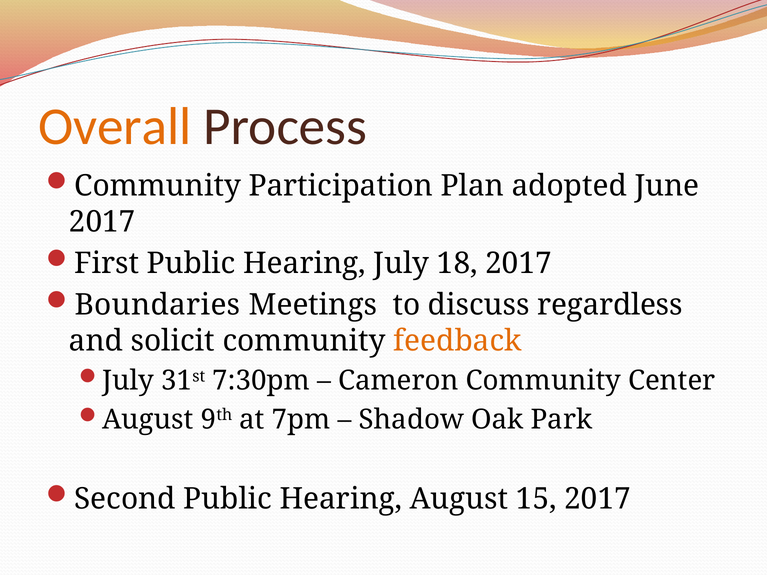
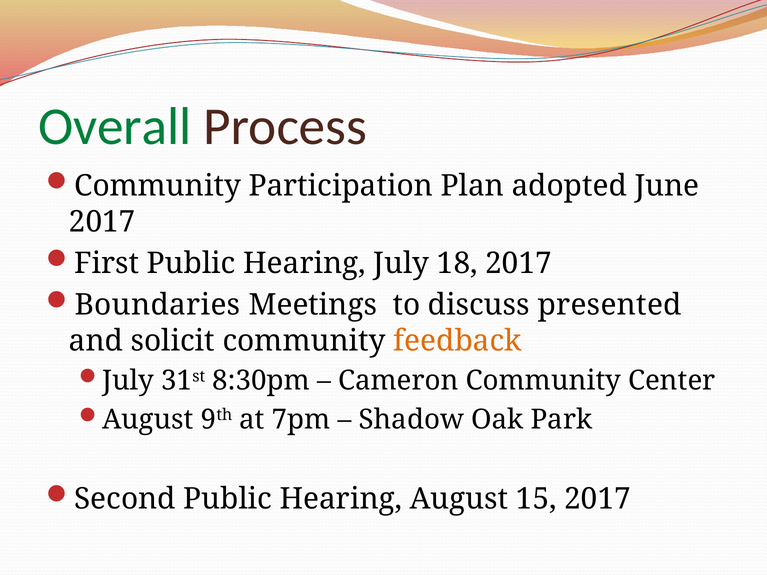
Overall colour: orange -> green
regardless: regardless -> presented
7:30pm: 7:30pm -> 8:30pm
